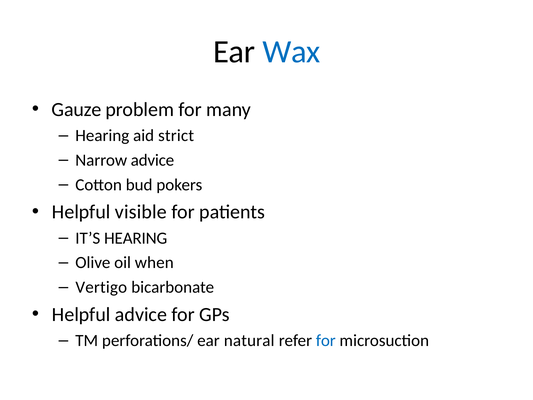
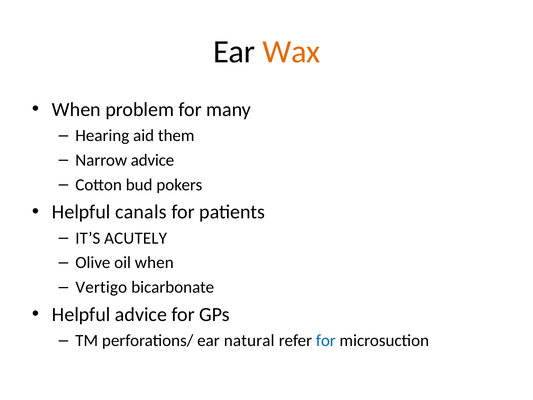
Wax colour: blue -> orange
Gauze at (77, 109): Gauze -> When
strict: strict -> them
visible: visible -> canals
IT’S HEARING: HEARING -> ACUTELY
